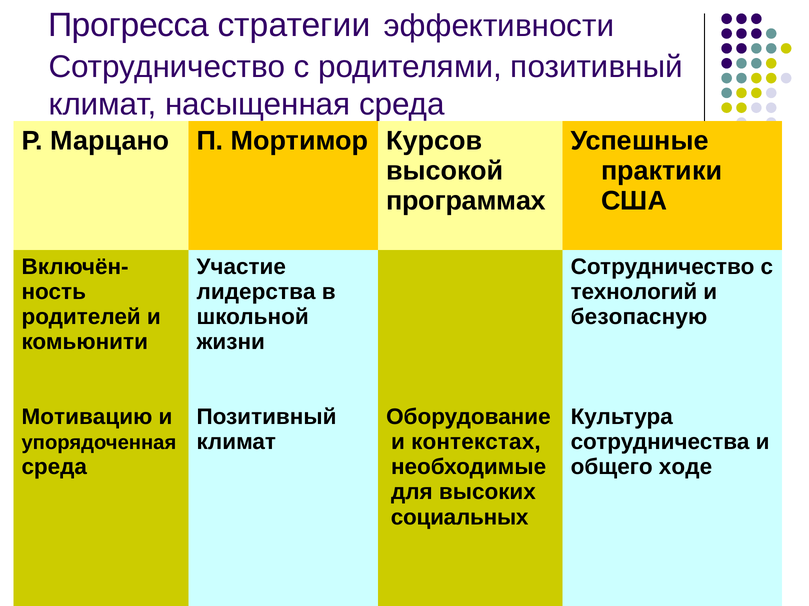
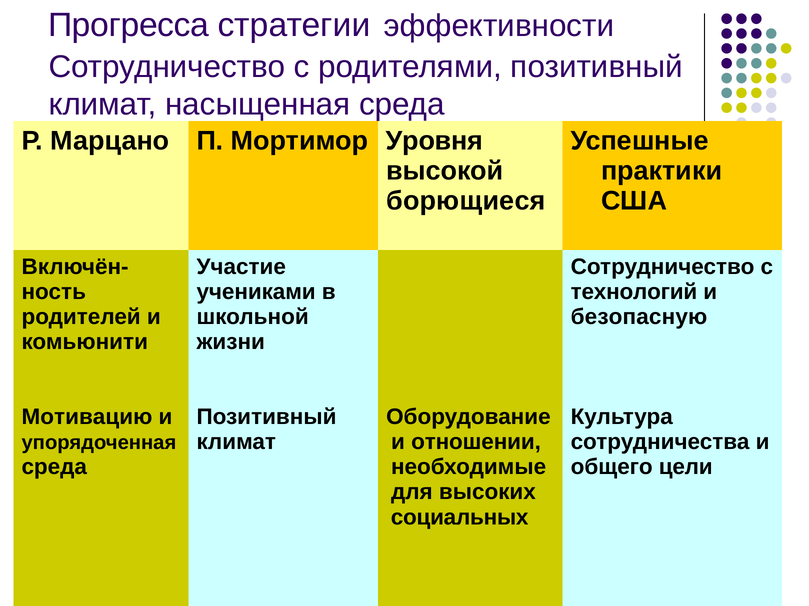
Курсов: Курсов -> Уровня
программах: программах -> борющиеся
лидерства: лидерства -> учениками
контекстах: контекстах -> отношении
ходе: ходе -> цели
